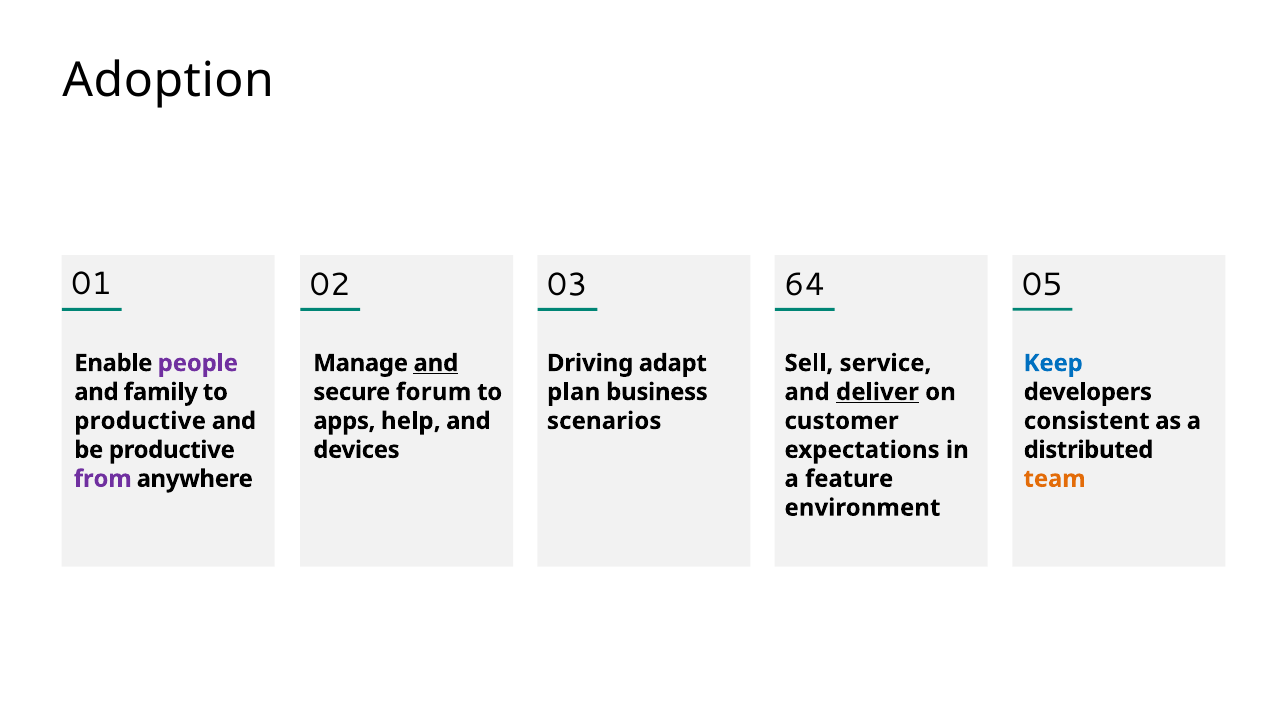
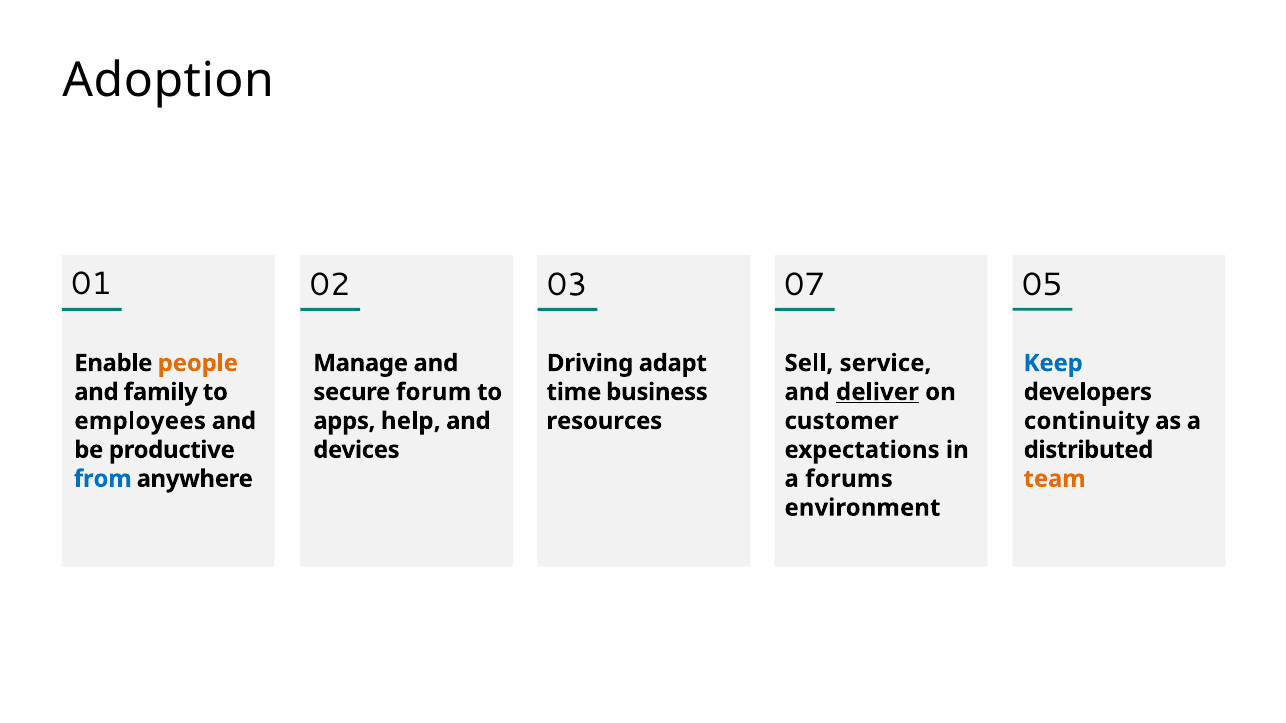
64: 64 -> 07
people colour: purple -> orange
and at (436, 363) underline: present -> none
plan: plan -> time
productive at (140, 421): productive -> employees
scenarios: scenarios -> resources
consistent: consistent -> continuity
from colour: purple -> blue
feature: feature -> forums
